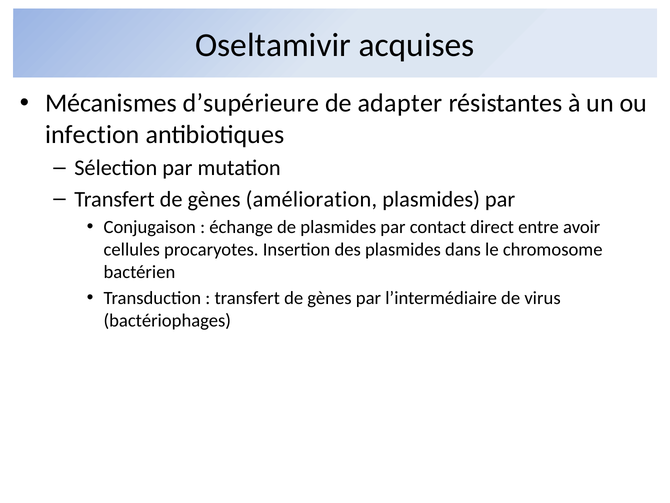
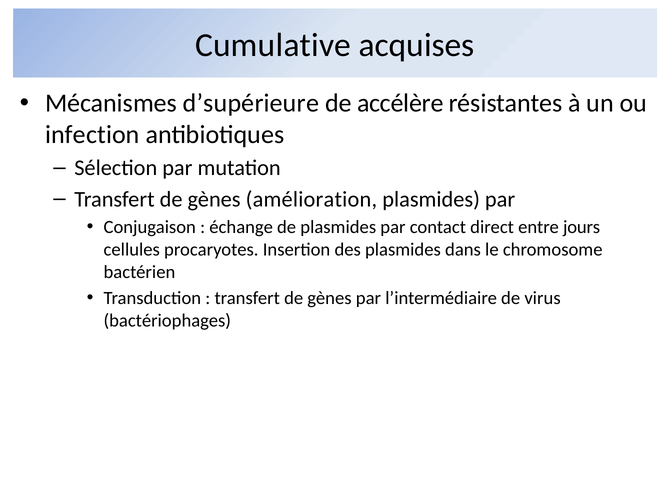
Oseltamivir: Oseltamivir -> Cumulative
adapter: adapter -> accélère
avoir: avoir -> jours
